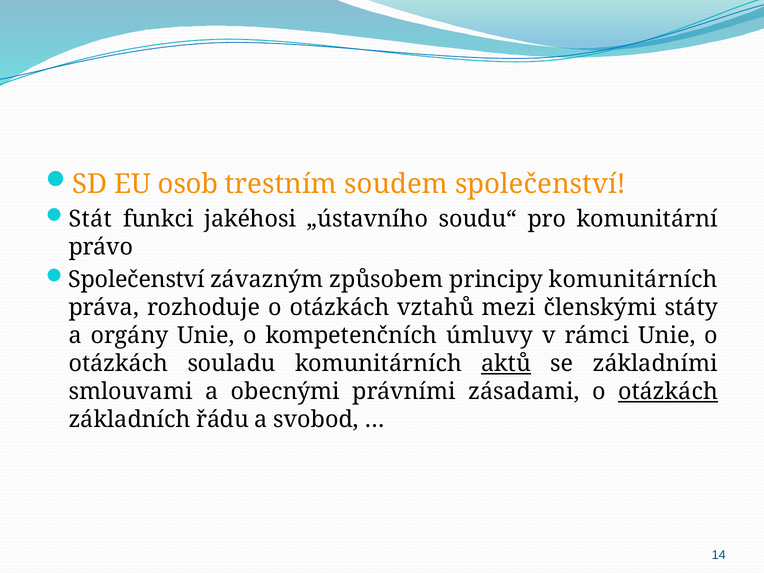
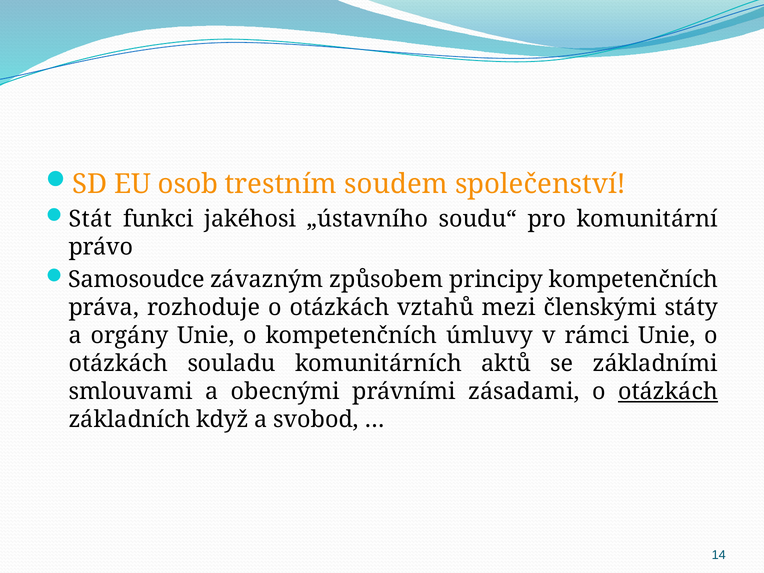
Společenství at (136, 280): Společenství -> Samosoudce
principy komunitárních: komunitárních -> kompetenčních
aktů underline: present -> none
řádu: řádu -> když
